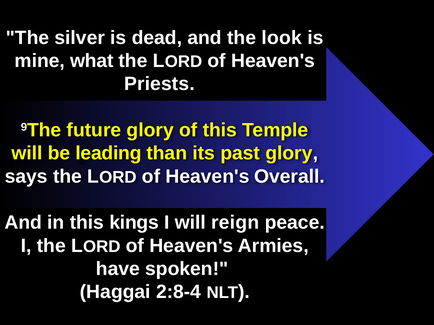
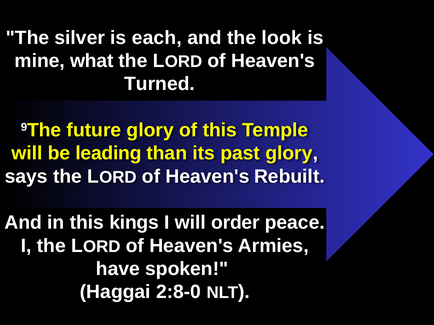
dead: dead -> each
Priests: Priests -> Turned
Overall: Overall -> Rebuilt
reign: reign -> order
2:8-4: 2:8-4 -> 2:8-0
